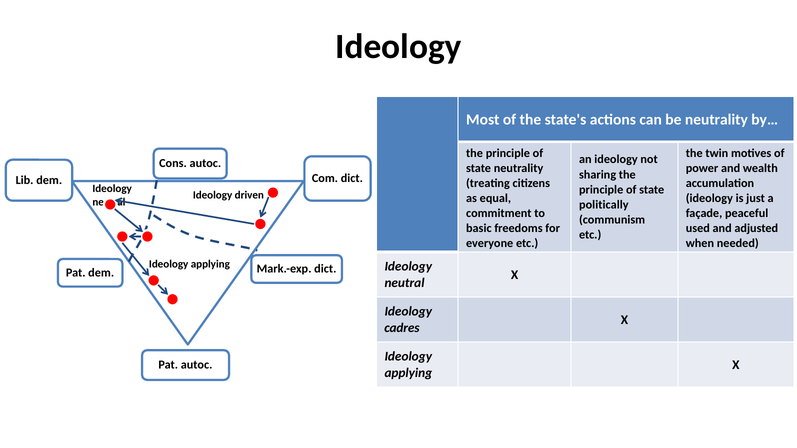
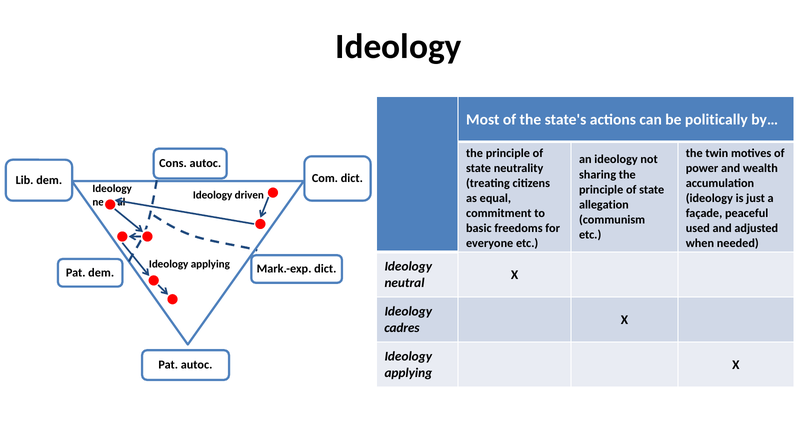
be neutrality: neutrality -> politically
politically: politically -> allegation
